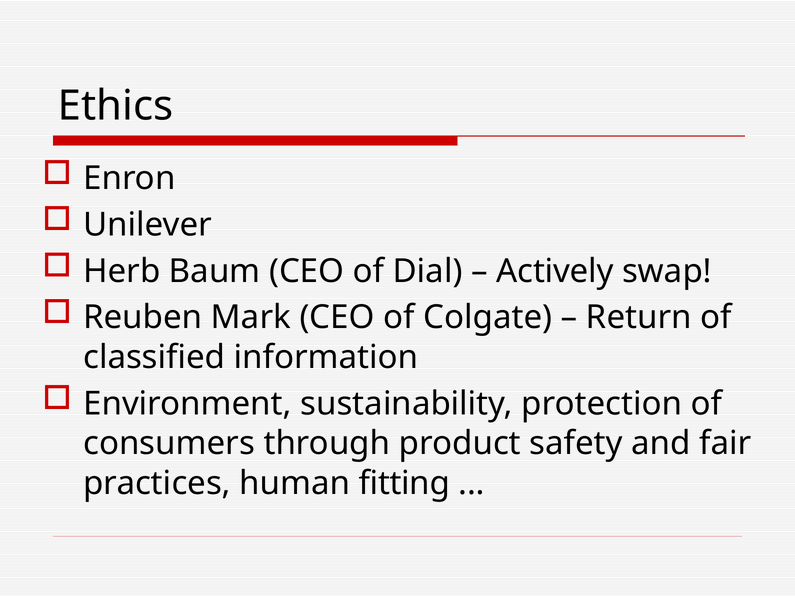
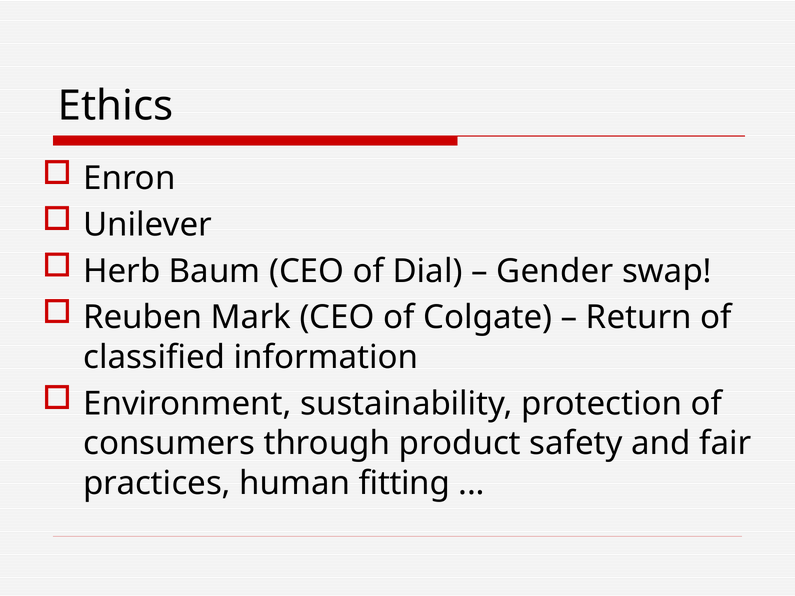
Actively: Actively -> Gender
